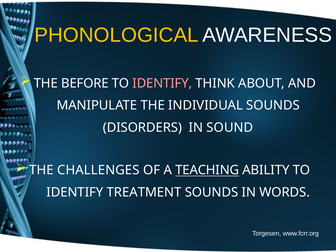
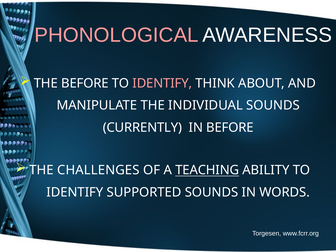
PHONOLOGICAL colour: yellow -> pink
DISORDERS: DISORDERS -> CURRENTLY
IN SOUND: SOUND -> BEFORE
TREATMENT: TREATMENT -> SUPPORTED
